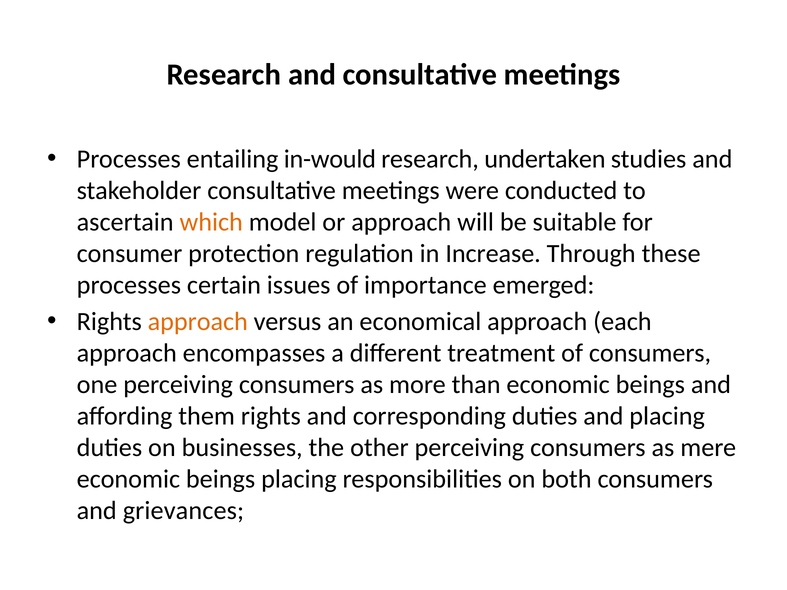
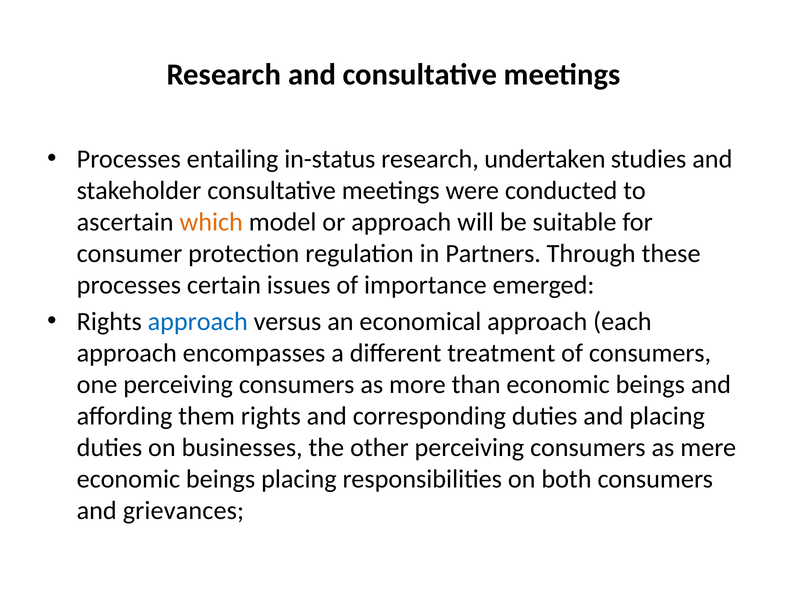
in-would: in-would -> in-status
Increase: Increase -> Partners
approach at (198, 322) colour: orange -> blue
